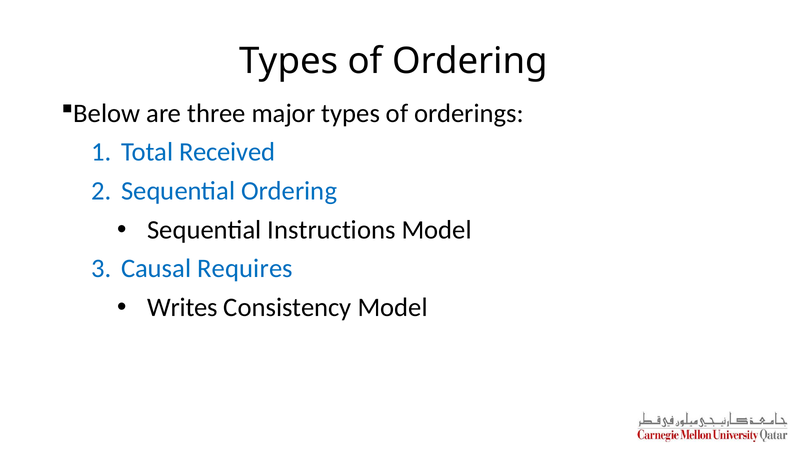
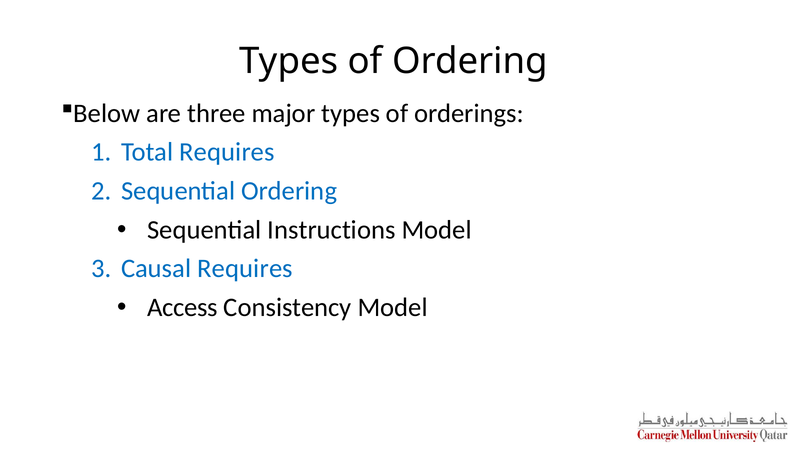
Total Received: Received -> Requires
Writes: Writes -> Access
